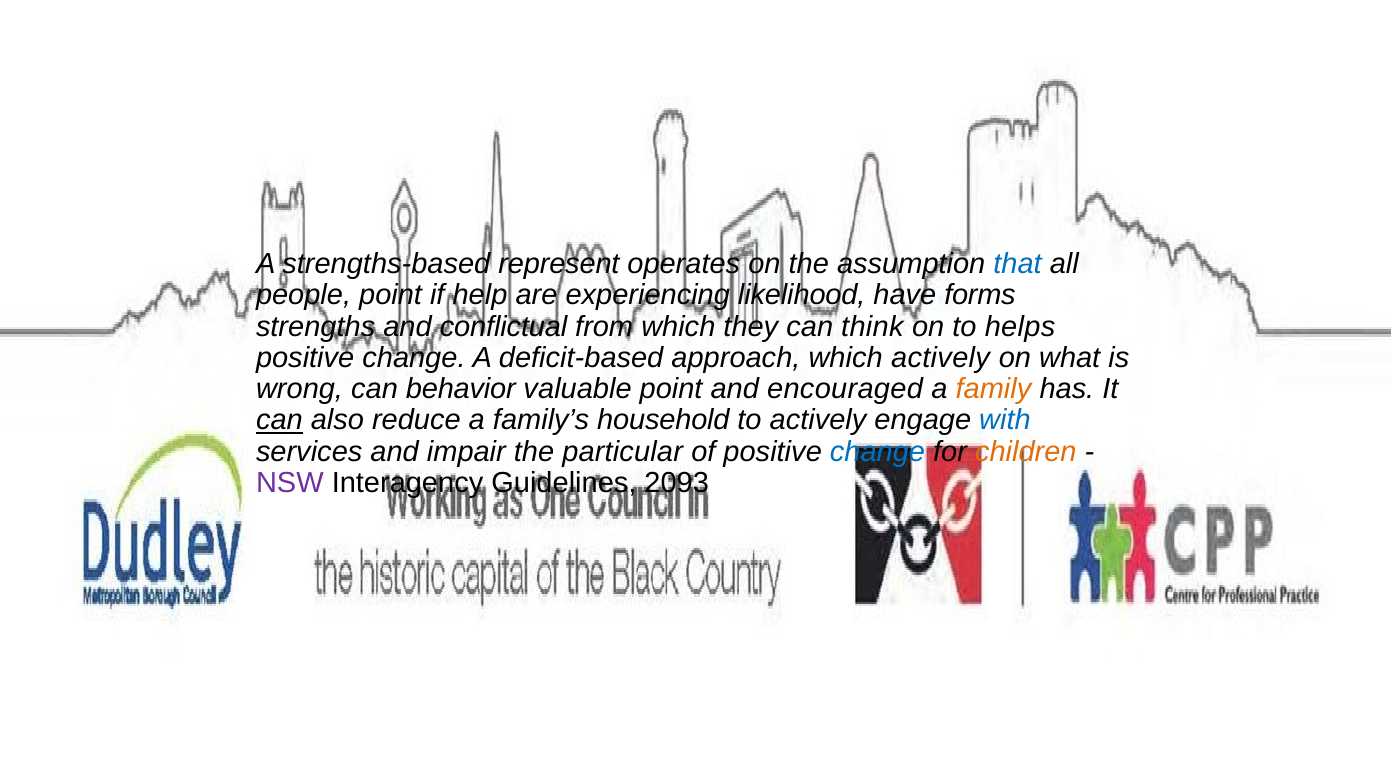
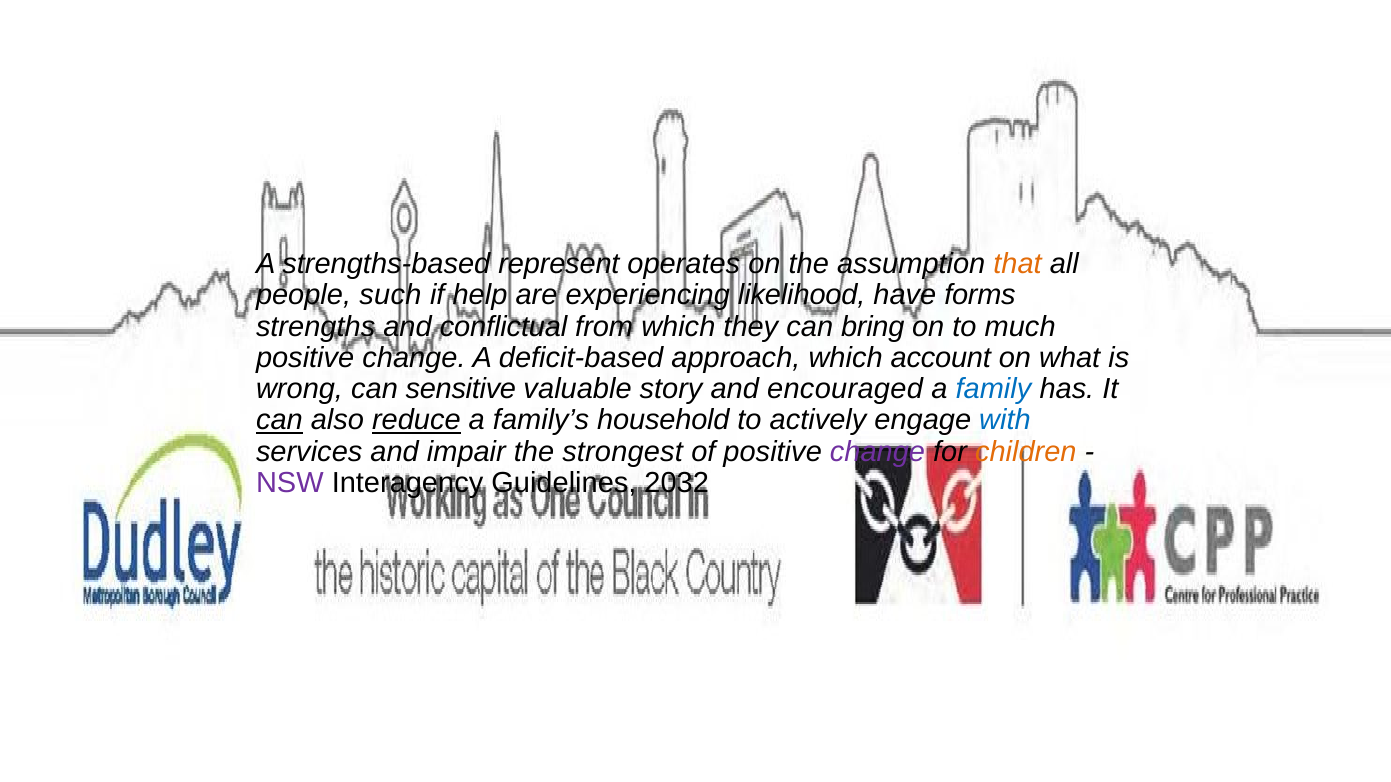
that colour: blue -> orange
people point: point -> such
think: think -> bring
helps: helps -> much
which actively: actively -> account
behavior: behavior -> sensitive
valuable point: point -> story
family colour: orange -> blue
reduce underline: none -> present
particular: particular -> strongest
change at (877, 452) colour: blue -> purple
2093: 2093 -> 2032
